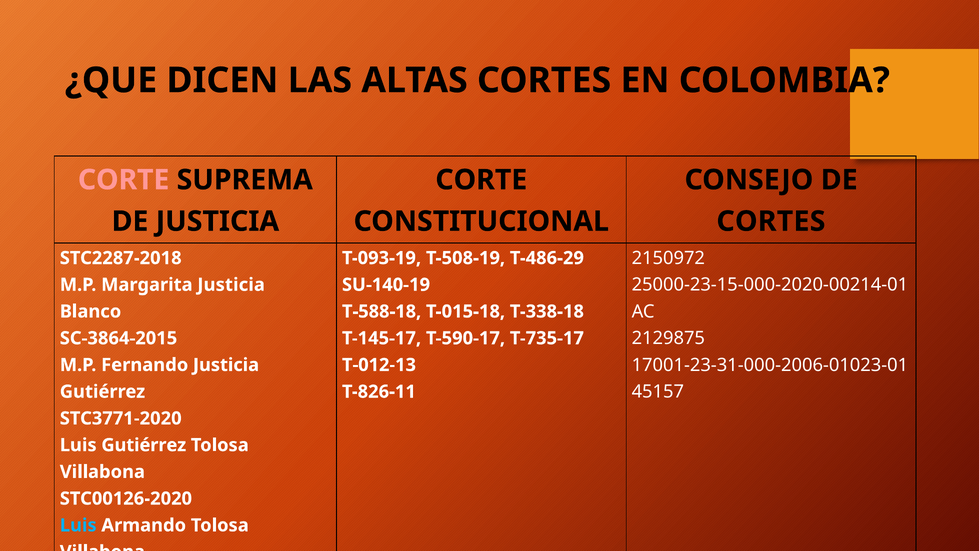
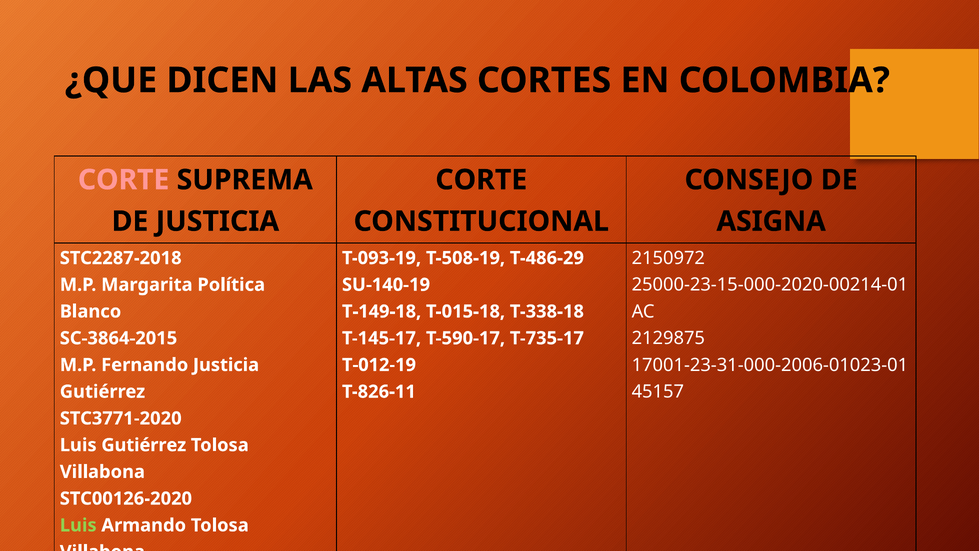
CORTES at (771, 221): CORTES -> ASIGNA
Margarita Justicia: Justicia -> Política
T-588-18: T-588-18 -> T-149-18
T-012-13: T-012-13 -> T-012-19
Luis at (78, 525) colour: light blue -> light green
